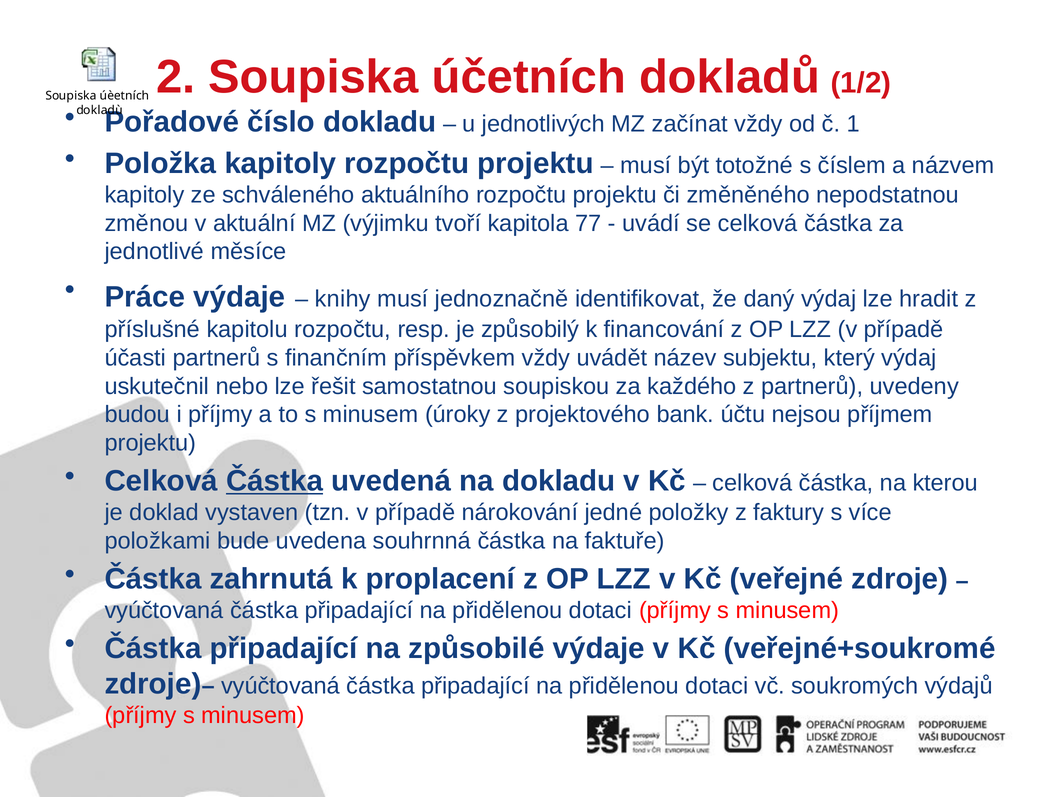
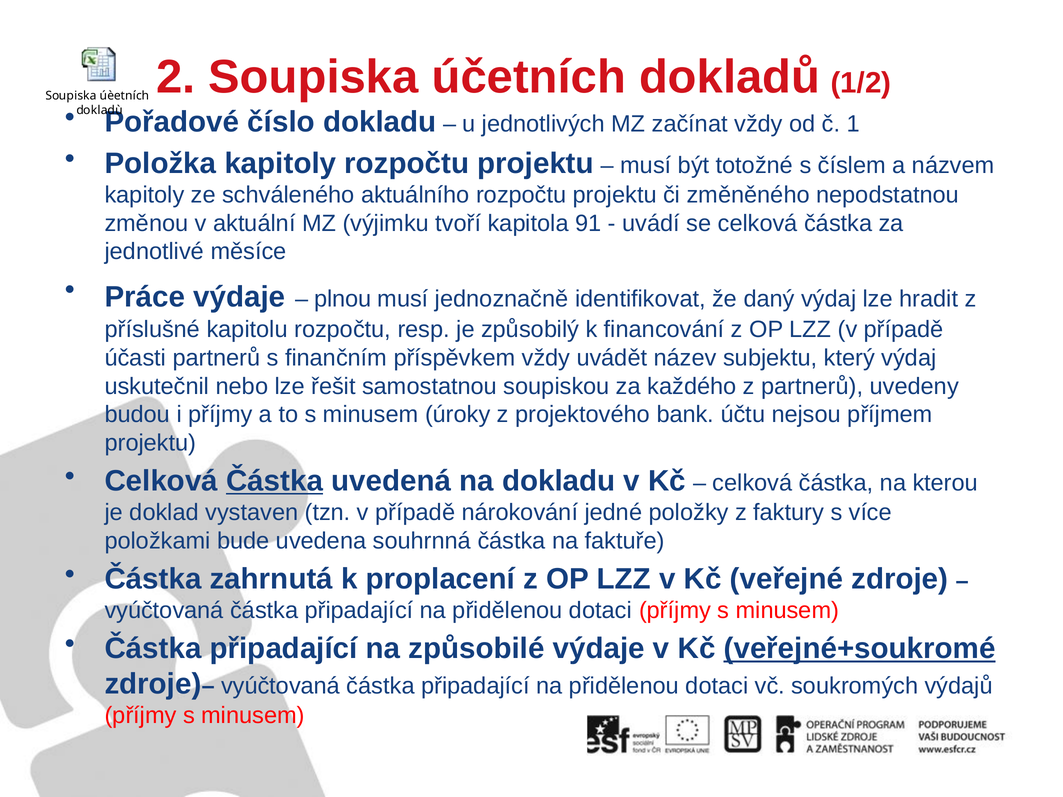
77: 77 -> 91
knihy: knihy -> plnou
veřejné+soukromé underline: none -> present
